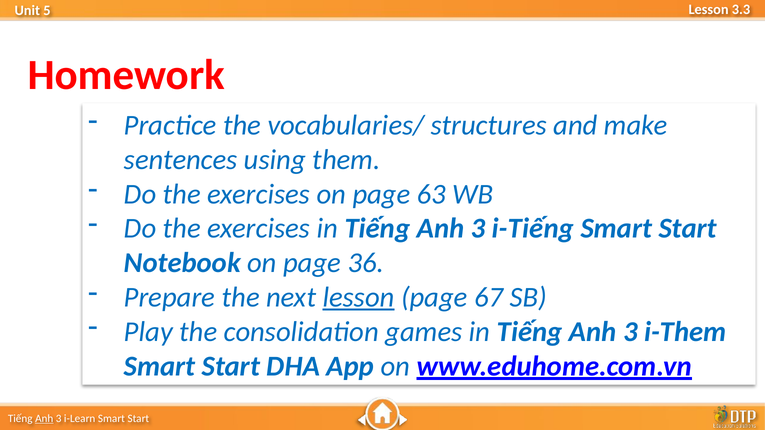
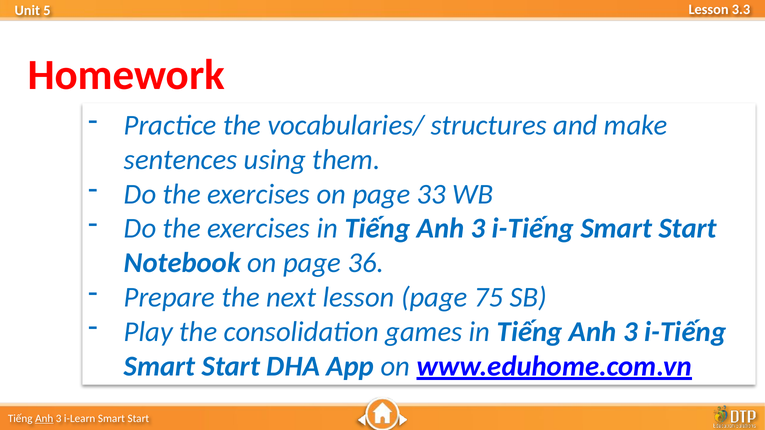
63: 63 -> 33
lesson at (359, 297) underline: present -> none
67: 67 -> 75
i-Them at (685, 332): i-Them -> i-Tiếng
